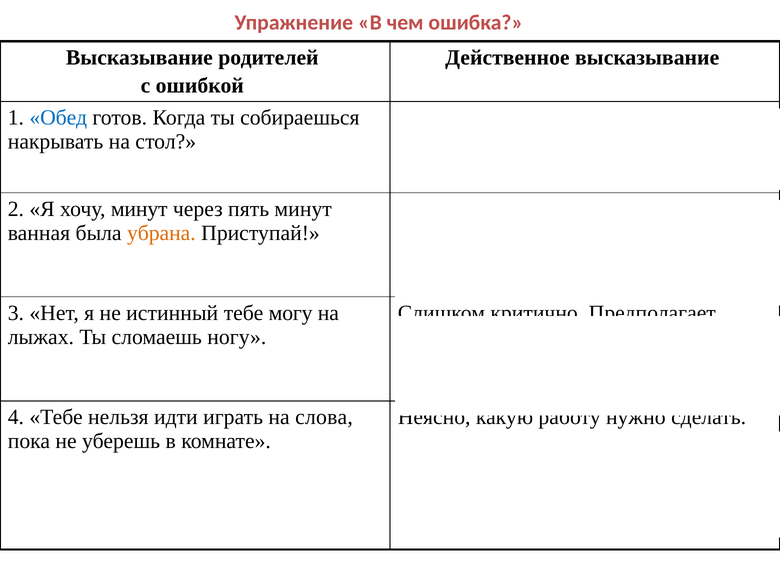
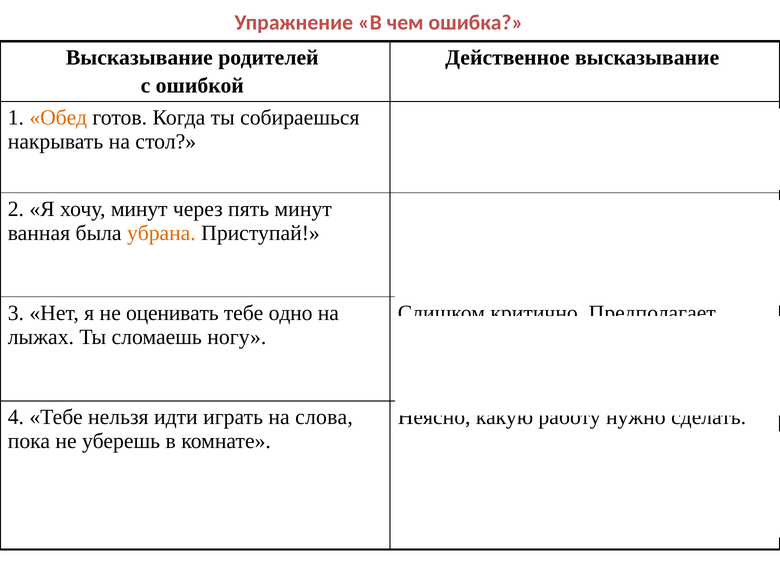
Обед at (58, 118) colour: blue -> orange
истинный: истинный -> оценивать
могу: могу -> одно
